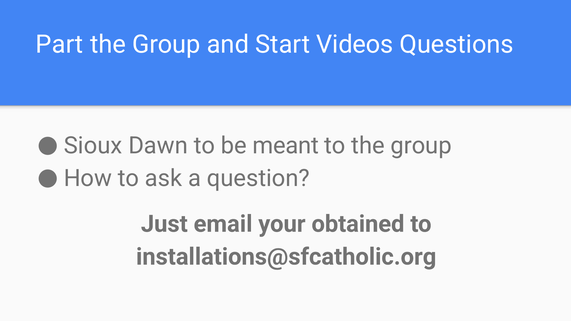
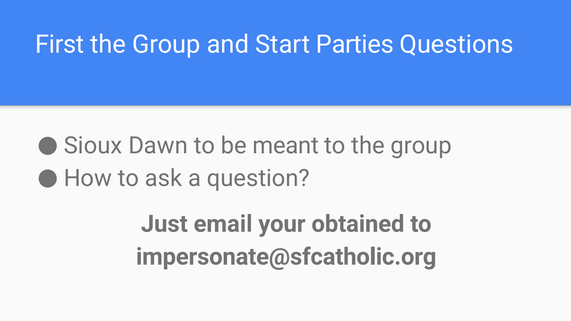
Part: Part -> First
Videos: Videos -> Parties
installations@sfcatholic.org: installations@sfcatholic.org -> impersonate@sfcatholic.org
